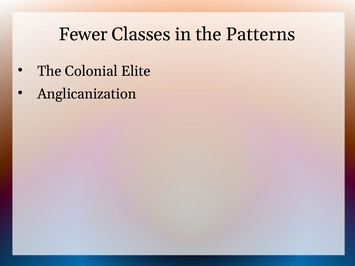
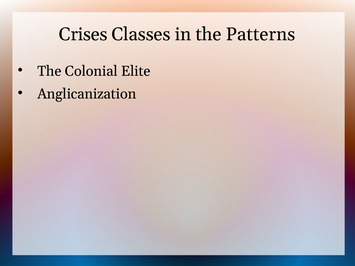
Fewer: Fewer -> Crises
